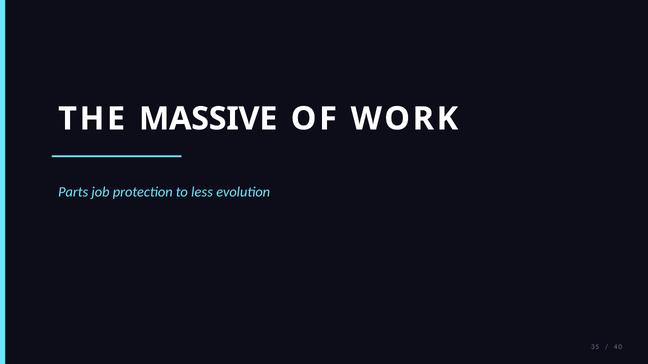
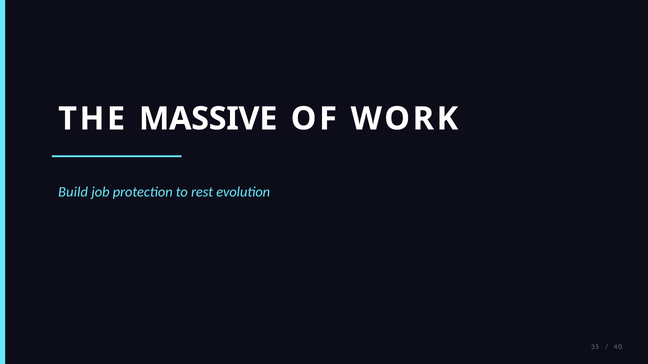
Parts: Parts -> Build
less: less -> rest
